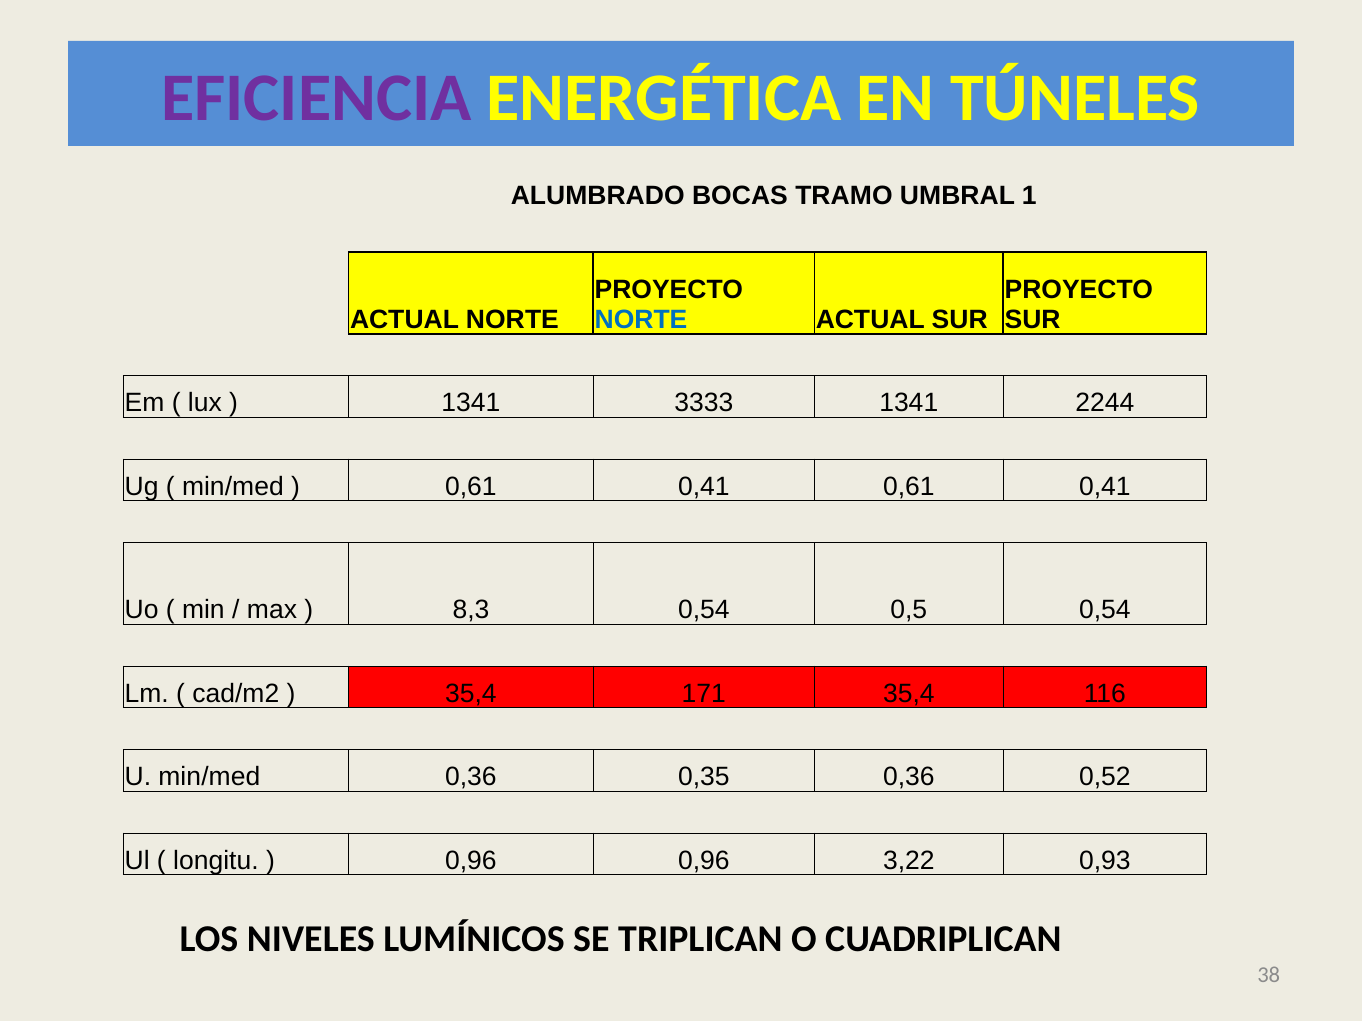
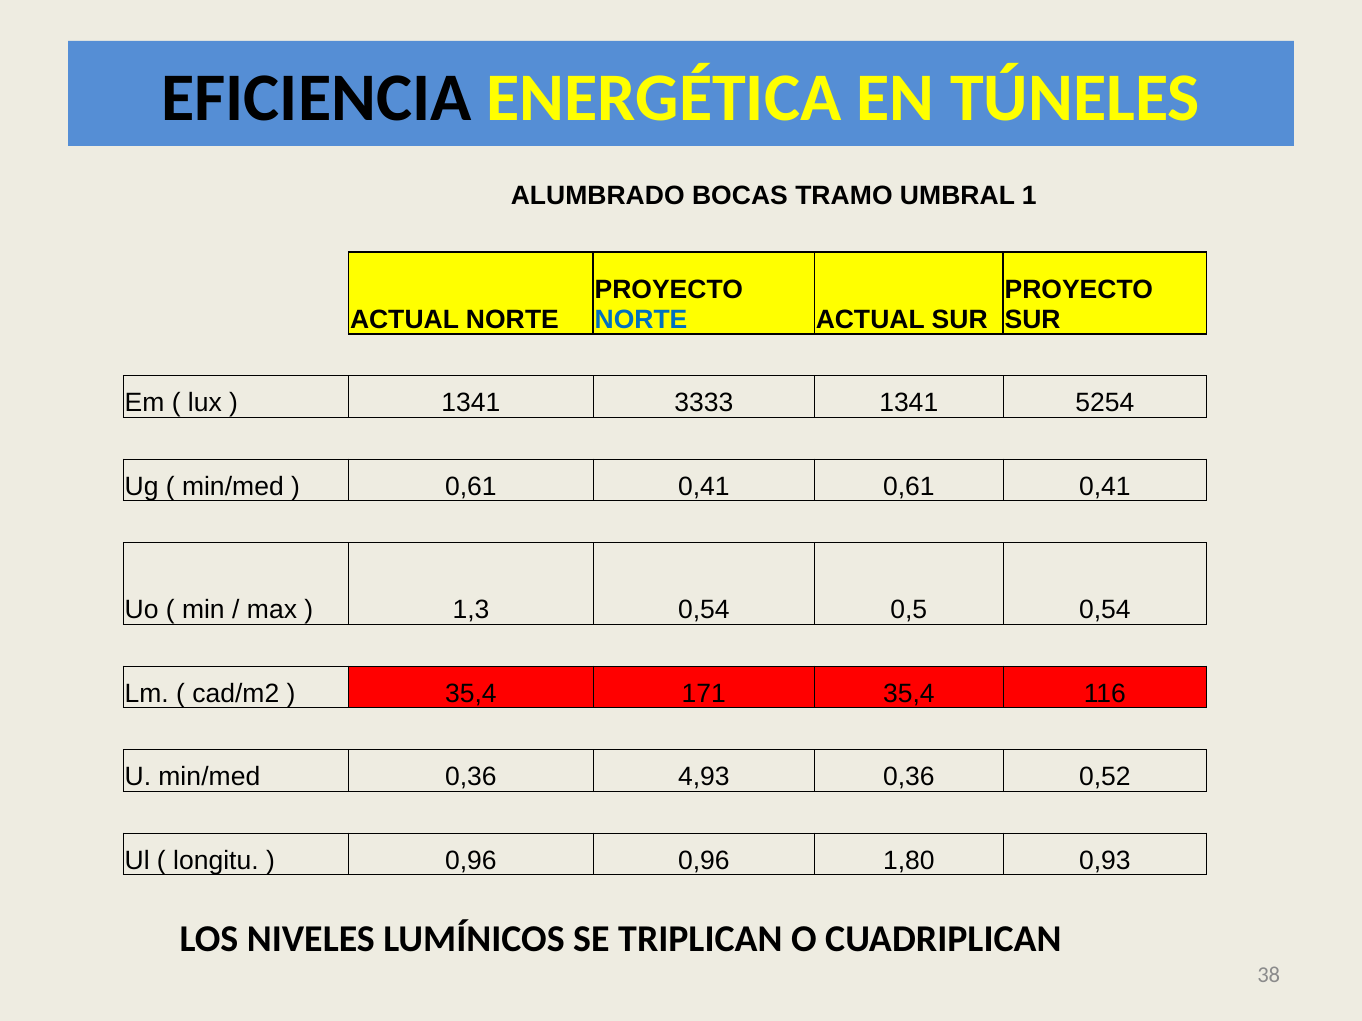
EFICIENCIA colour: purple -> black
2244: 2244 -> 5254
8,3: 8,3 -> 1,3
0,35: 0,35 -> 4,93
3,22: 3,22 -> 1,80
